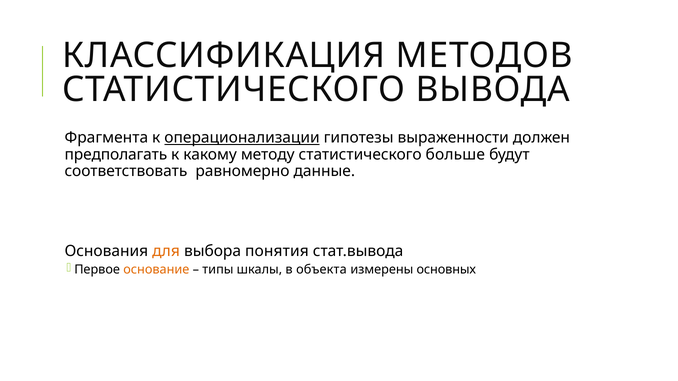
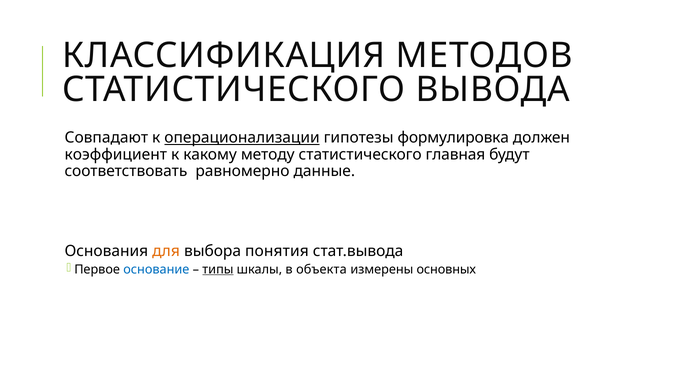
Фрагмента: Фрагмента -> Совпадают
выраженности: выраженности -> формулировка
предполагать: предполагать -> коэффициент
больше: больше -> главная
основание colour: orange -> blue
типы underline: none -> present
